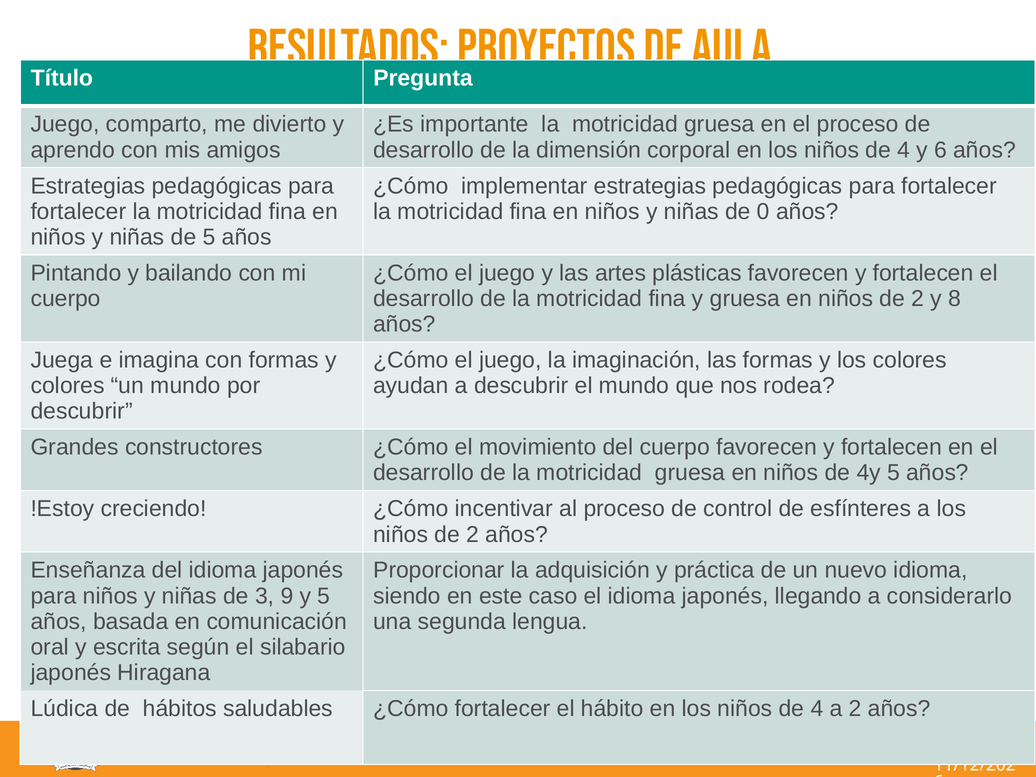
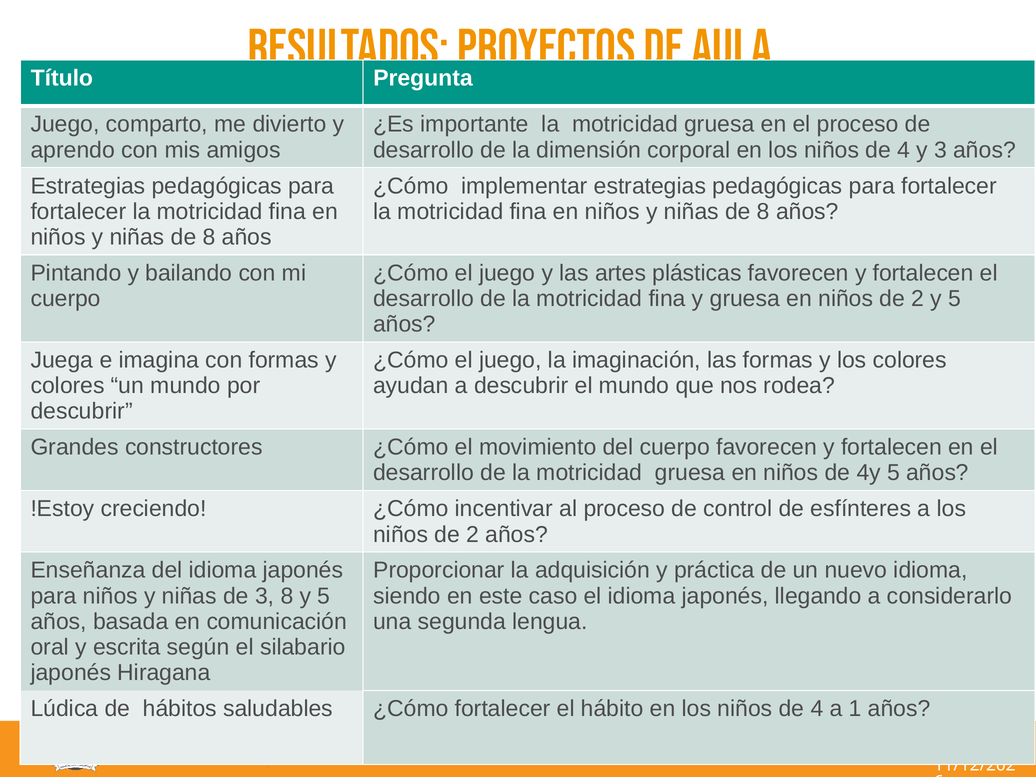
y 6: 6 -> 3
0 at (763, 212): 0 -> 8
5 at (209, 237): 5 -> 8
2 y 8: 8 -> 5
3 9: 9 -> 8
a 2: 2 -> 1
